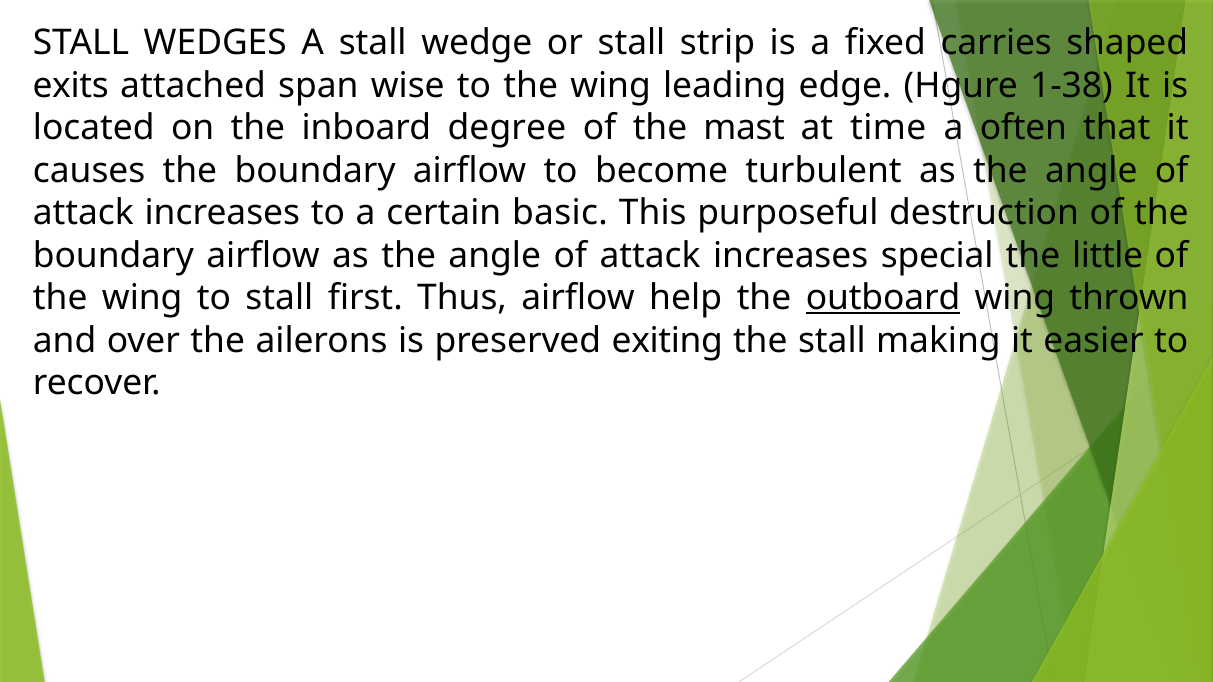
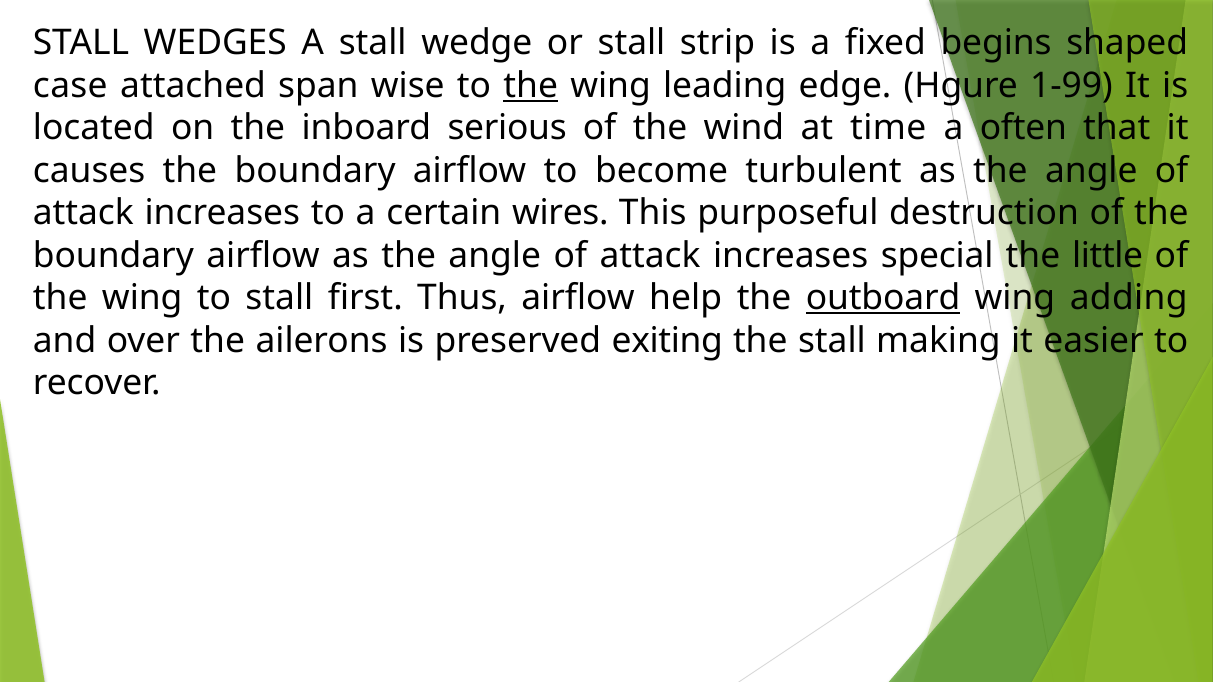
carries: carries -> begins
exits: exits -> case
the at (531, 86) underline: none -> present
1-38: 1-38 -> 1-99
degree: degree -> serious
mast: mast -> wind
basic: basic -> wires
thrown: thrown -> adding
